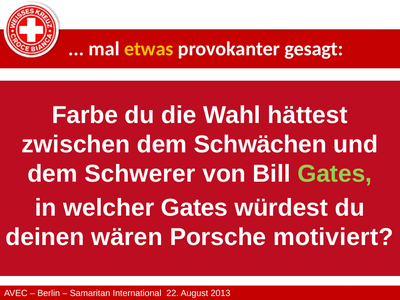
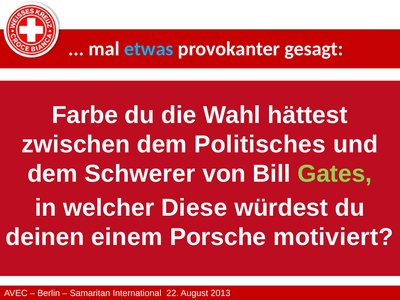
etwas colour: yellow -> light blue
Schwächen: Schwächen -> Politisches
welcher Gates: Gates -> Diese
wären: wären -> einem
